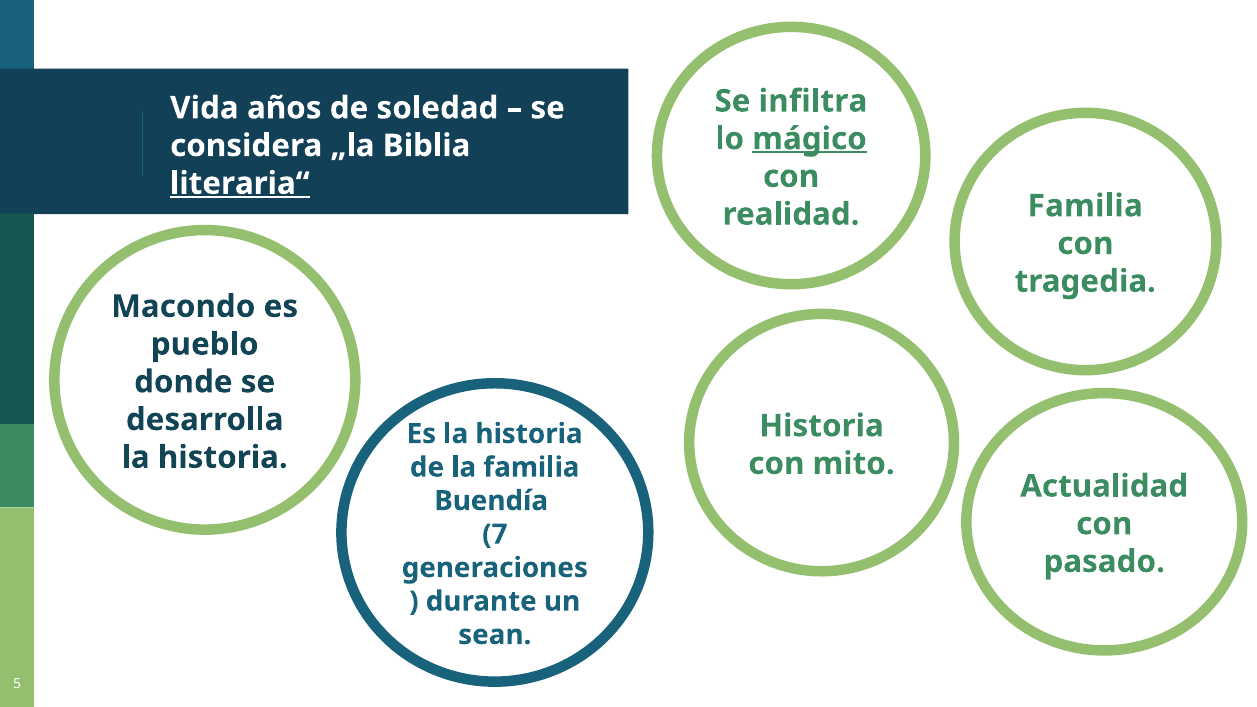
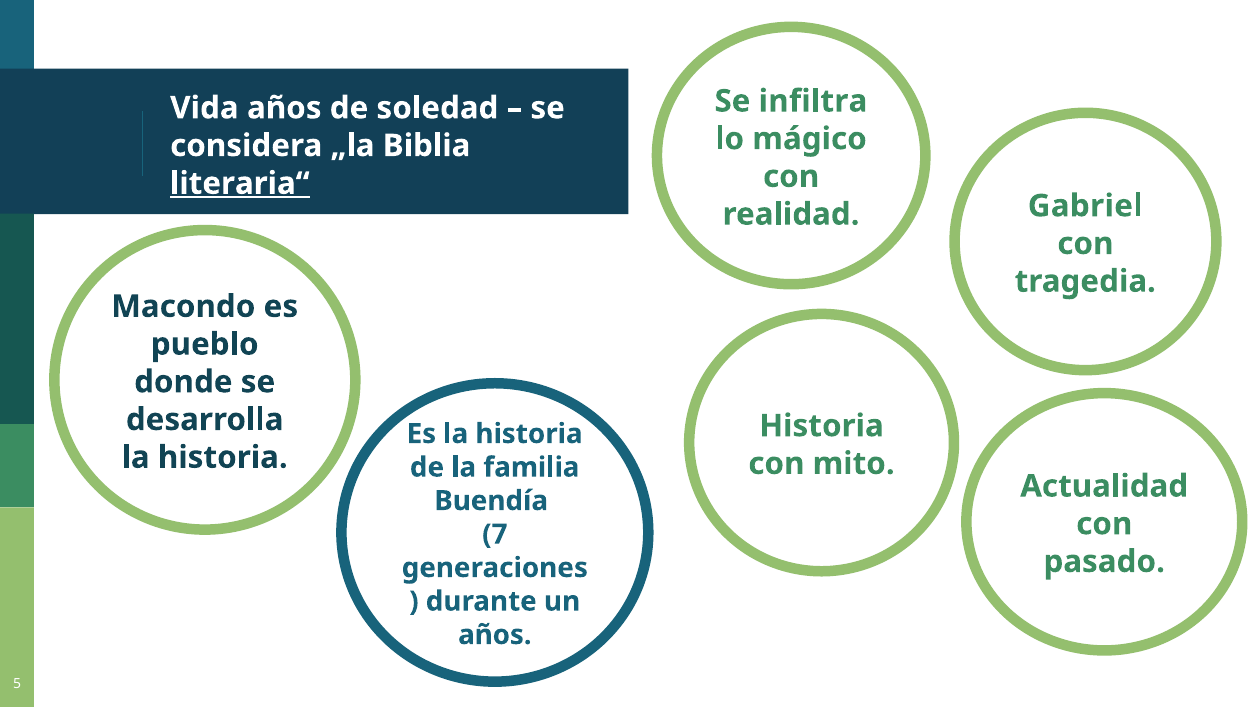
mágico underline: present -> none
Familia at (1085, 206): Familia -> Gabriel
sean at (495, 635): sean -> años
